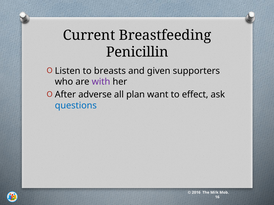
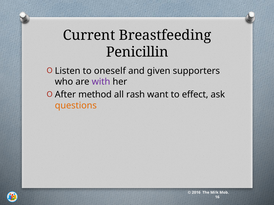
breasts: breasts -> oneself
adverse: adverse -> method
plan: plan -> rash
questions colour: blue -> orange
